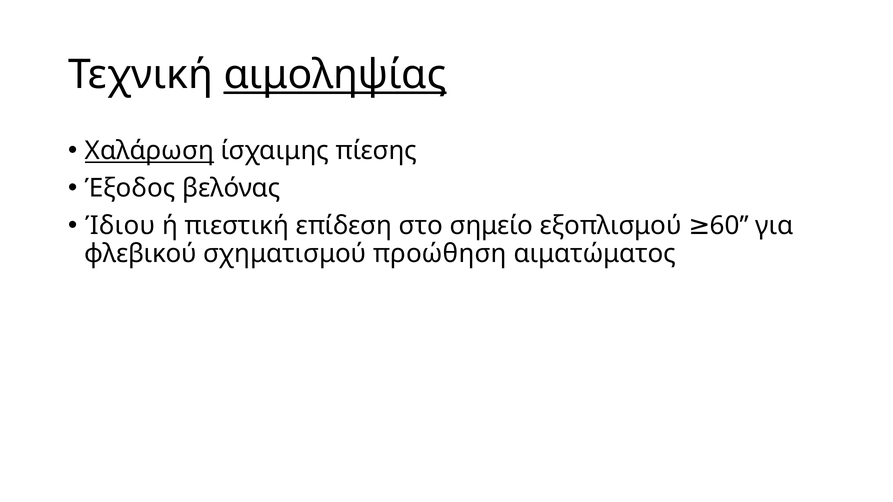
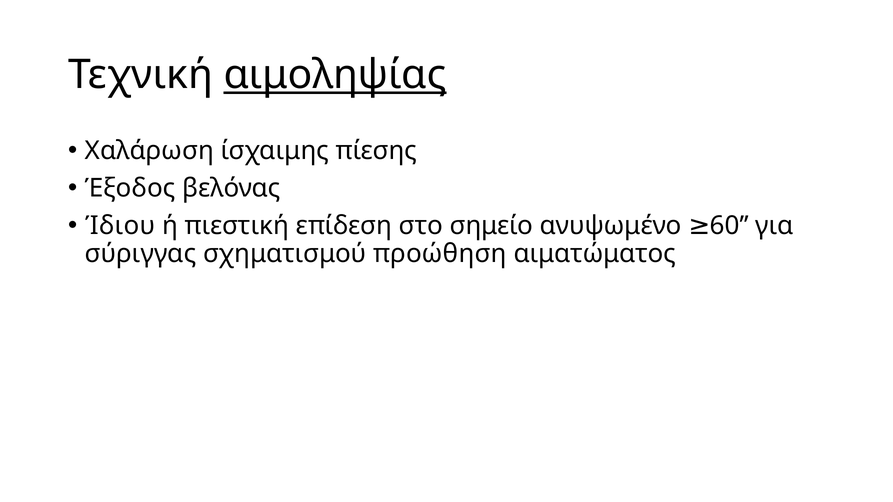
Χαλάρωση underline: present -> none
εξοπλισμού: εξοπλισμού -> ανυψωμένο
φλεβικού: φλεβικού -> σύριγγας
